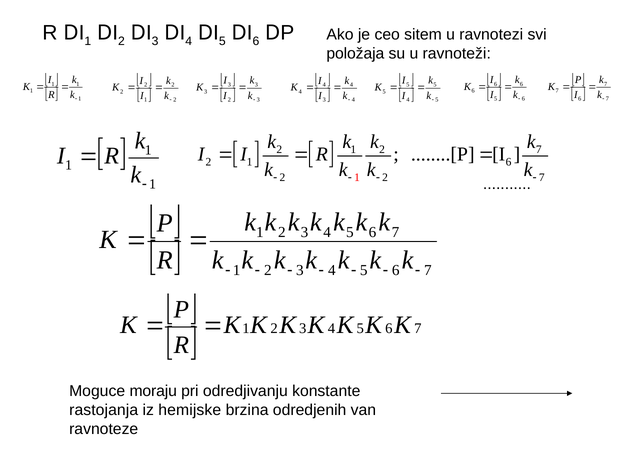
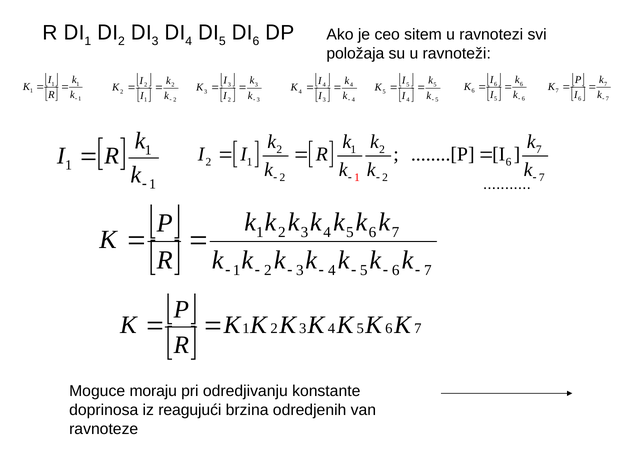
rastojanja: rastojanja -> doprinosa
hemijske: hemijske -> reagujući
